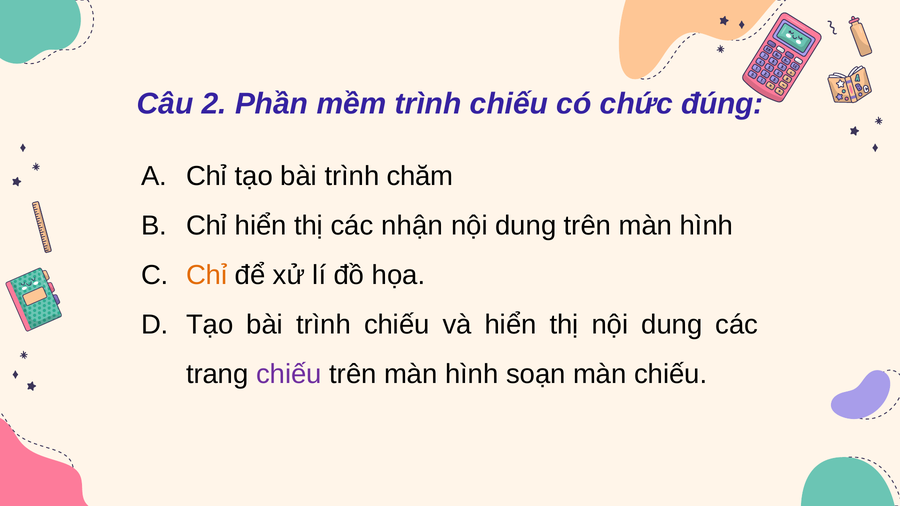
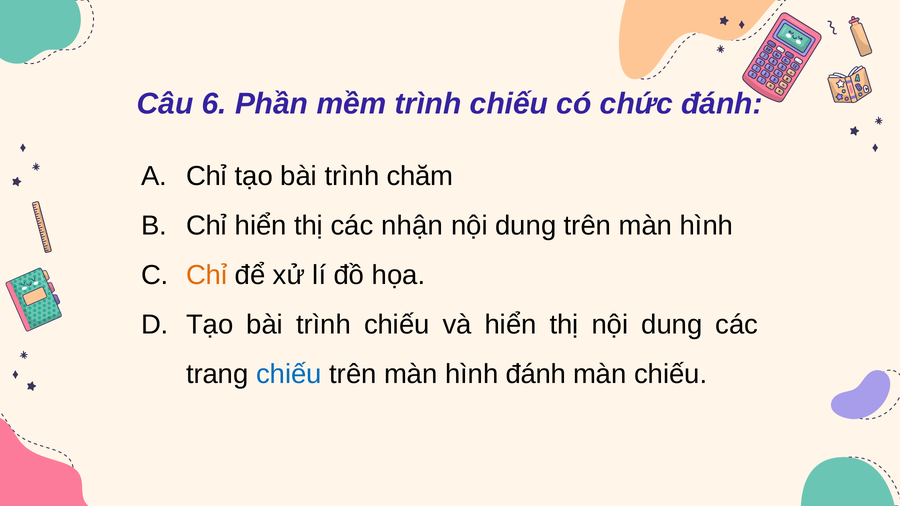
2: 2 -> 6
chức đúng: đúng -> đánh
chiếu at (289, 374) colour: purple -> blue
hình soạn: soạn -> đánh
